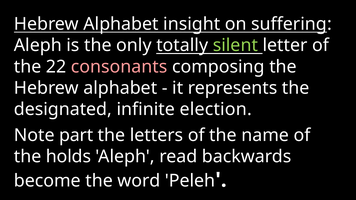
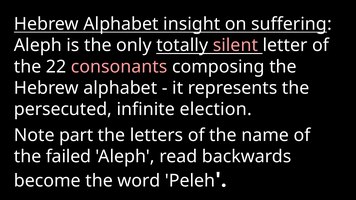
silent colour: light green -> pink
designated: designated -> persecuted
holds: holds -> failed
